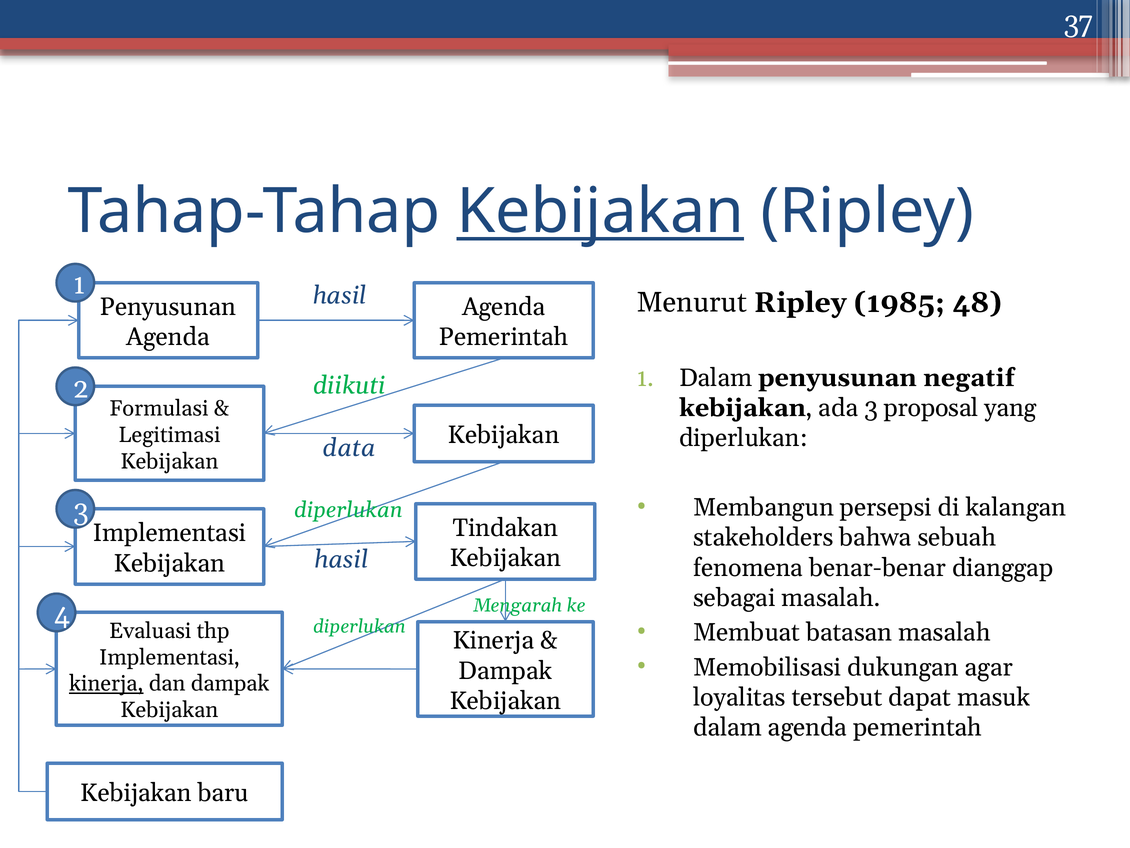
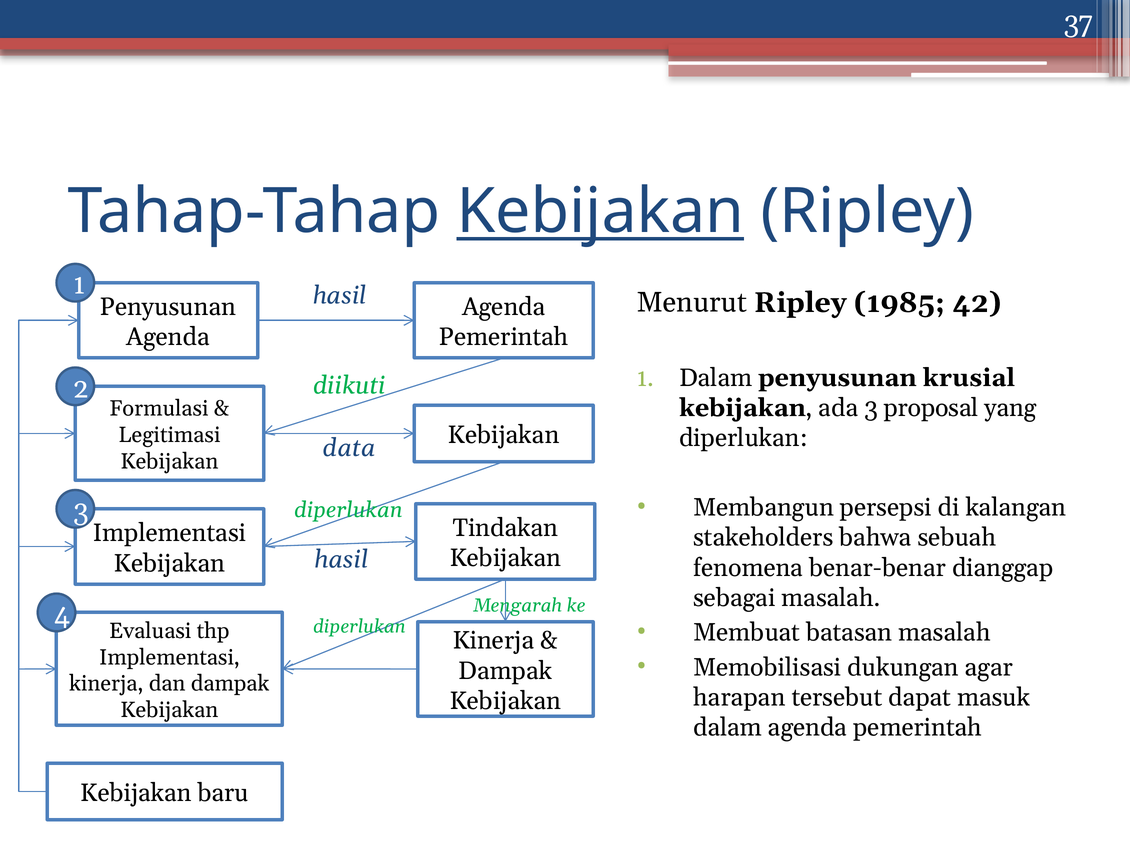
48: 48 -> 42
negatif: negatif -> krusial
kinerja at (106, 683) underline: present -> none
loyalitas: loyalitas -> harapan
